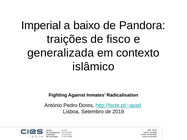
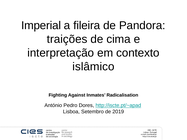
baixo: baixo -> fileira
fisco: fisco -> cima
generalizada: generalizada -> interpretação
